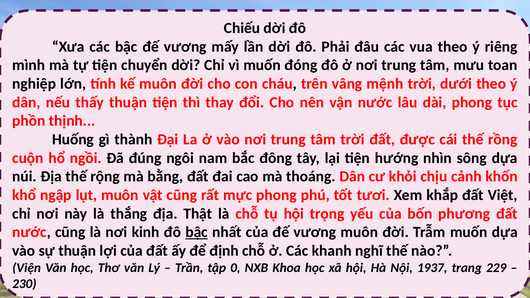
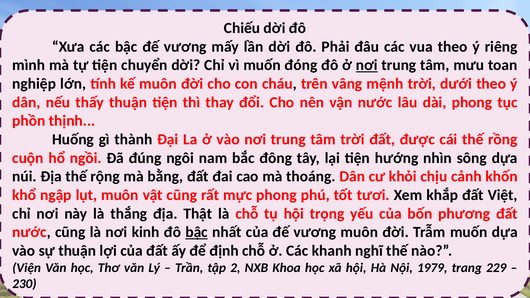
nơi at (367, 65) underline: none -> present
0: 0 -> 2
1937: 1937 -> 1979
